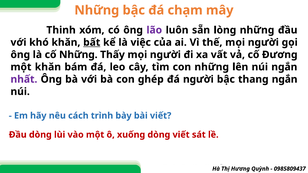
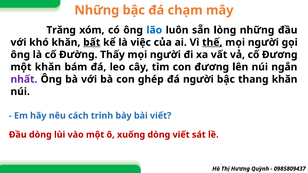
Thinh: Thinh -> Trăng
lão colour: purple -> blue
thế underline: none -> present
cố Những: Những -> Đường
con những: những -> đương
thang ngắn: ngắn -> khăn
